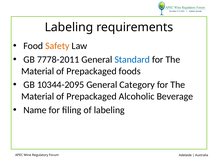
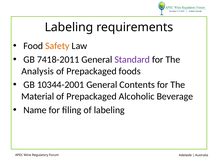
7778-2011: 7778-2011 -> 7418-2011
Standard colour: blue -> purple
Material at (38, 71): Material -> Analysis
10344-2095: 10344-2095 -> 10344-2001
Category: Category -> Contents
